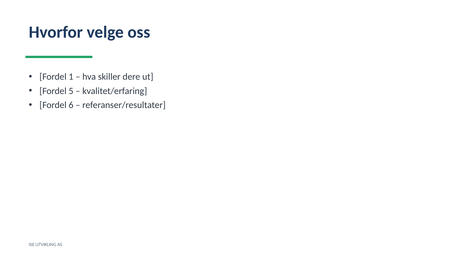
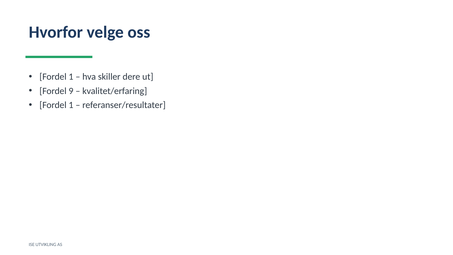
5: 5 -> 9
6 at (71, 105): 6 -> 1
